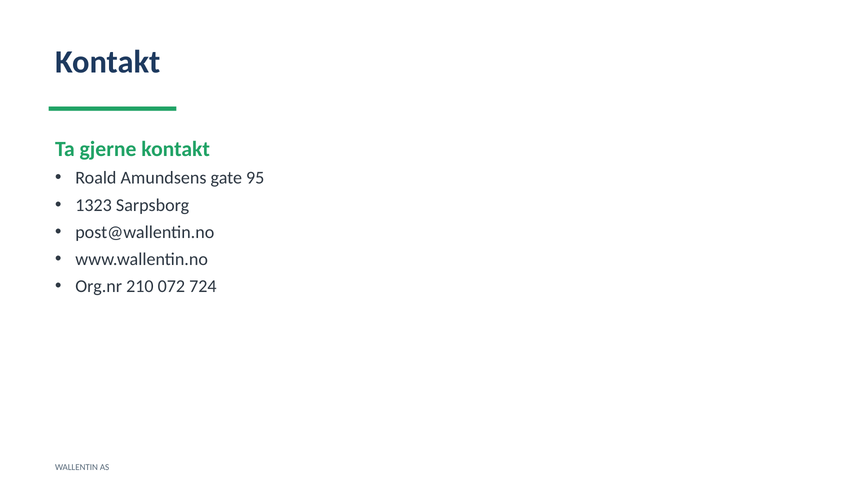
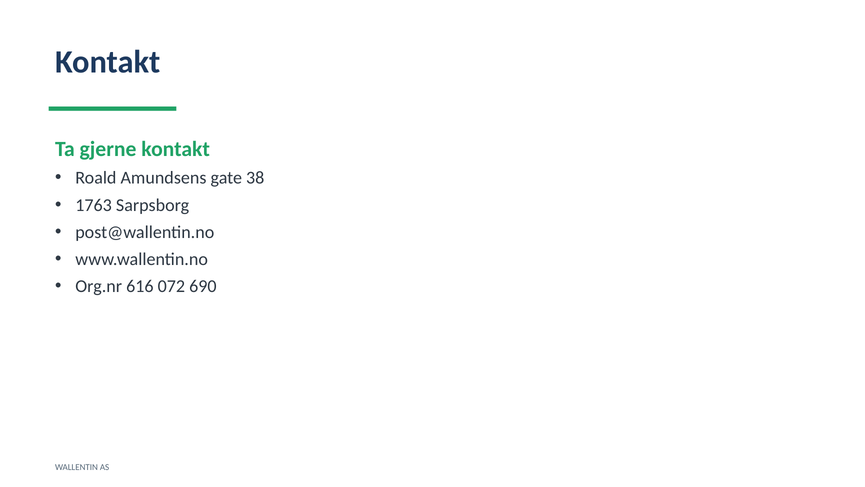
95: 95 -> 38
1323: 1323 -> 1763
210: 210 -> 616
724: 724 -> 690
